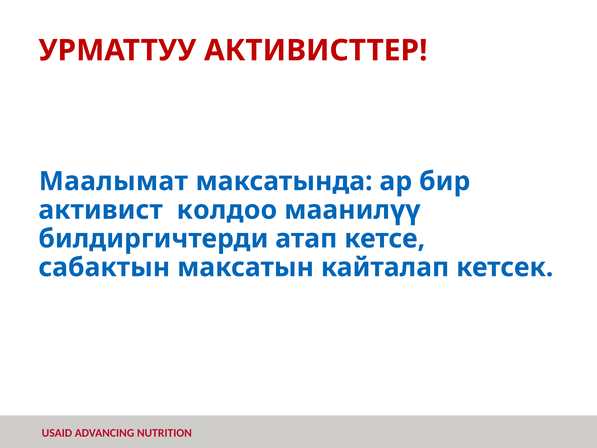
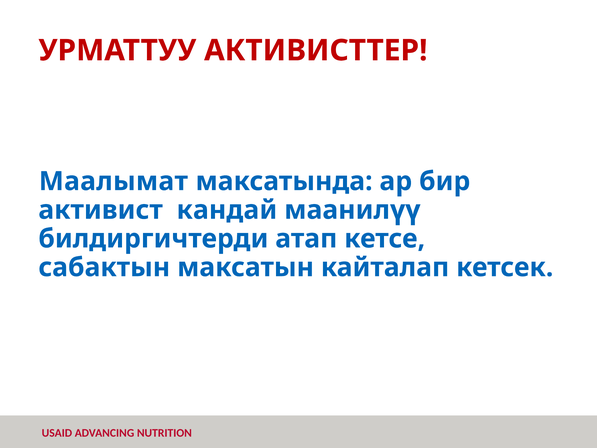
колдоо: колдоо -> кандай
